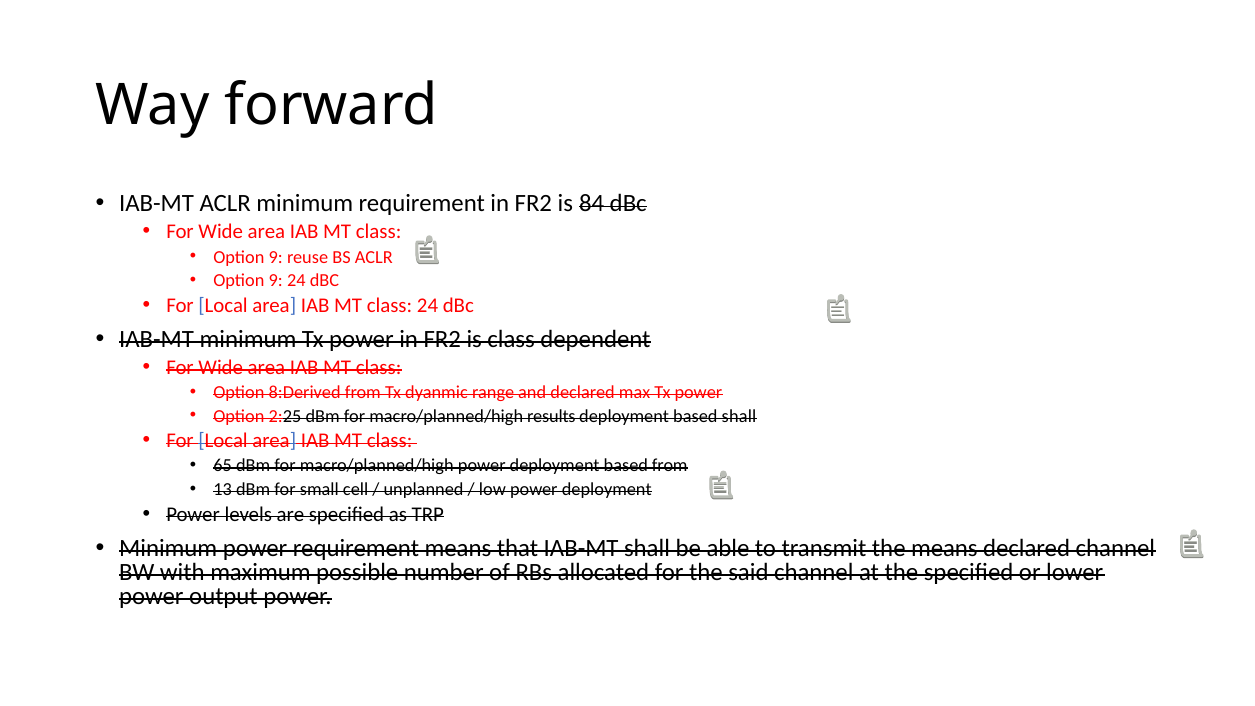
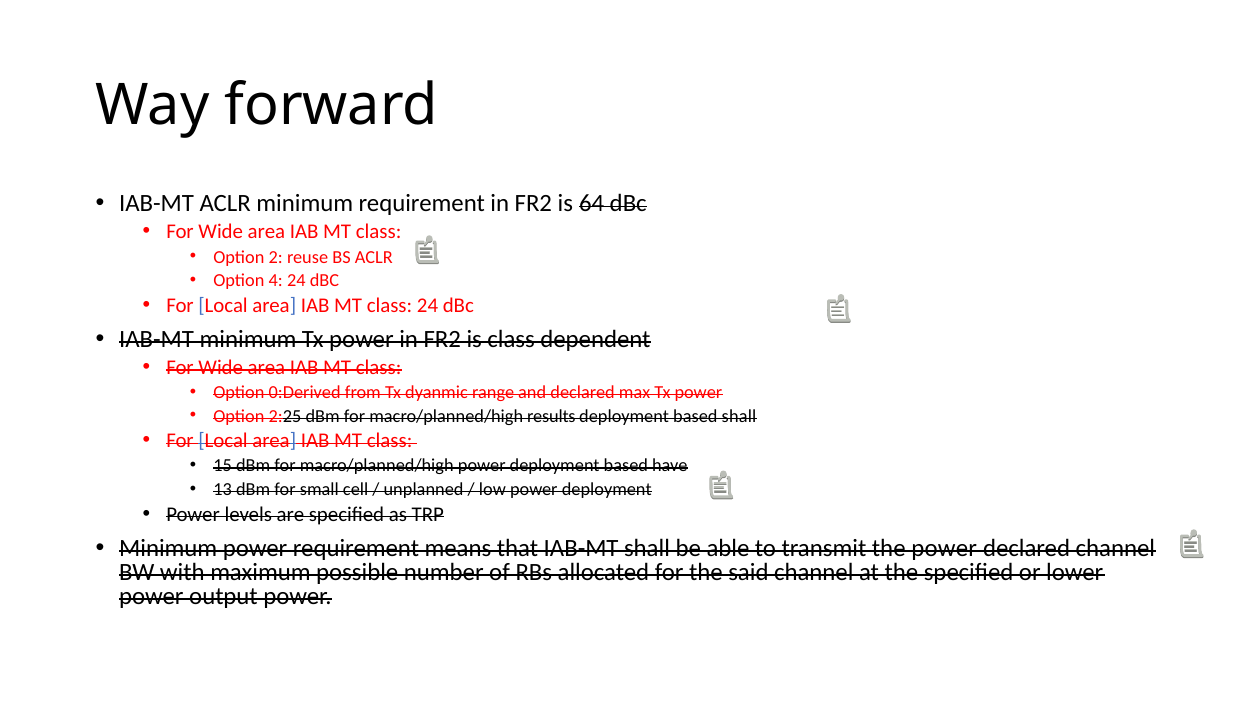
84: 84 -> 64
9 at (276, 257): 9 -> 2
9 at (276, 281): 9 -> 4
8:Derived: 8:Derived -> 0:Derived
65: 65 -> 15
based from: from -> have
the means: means -> power
